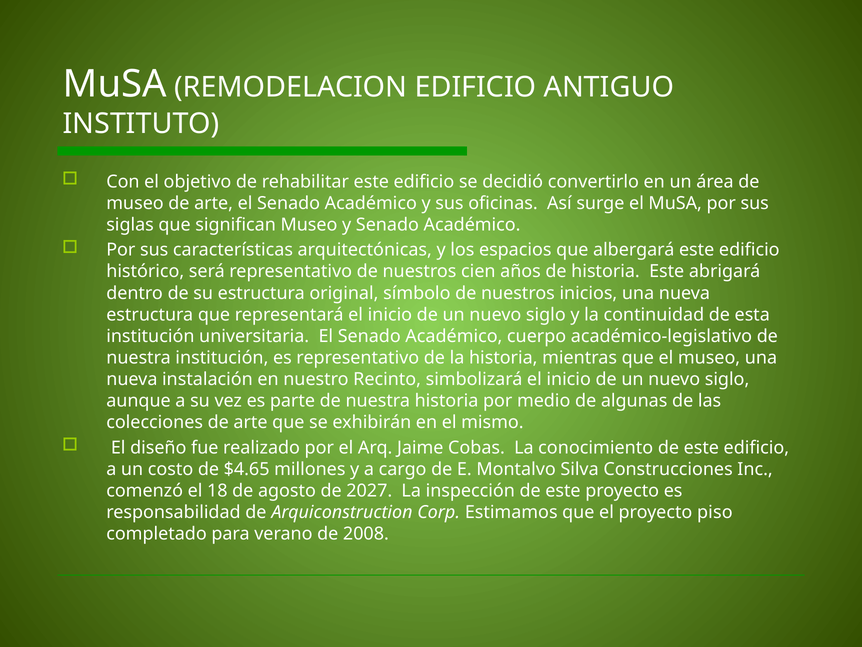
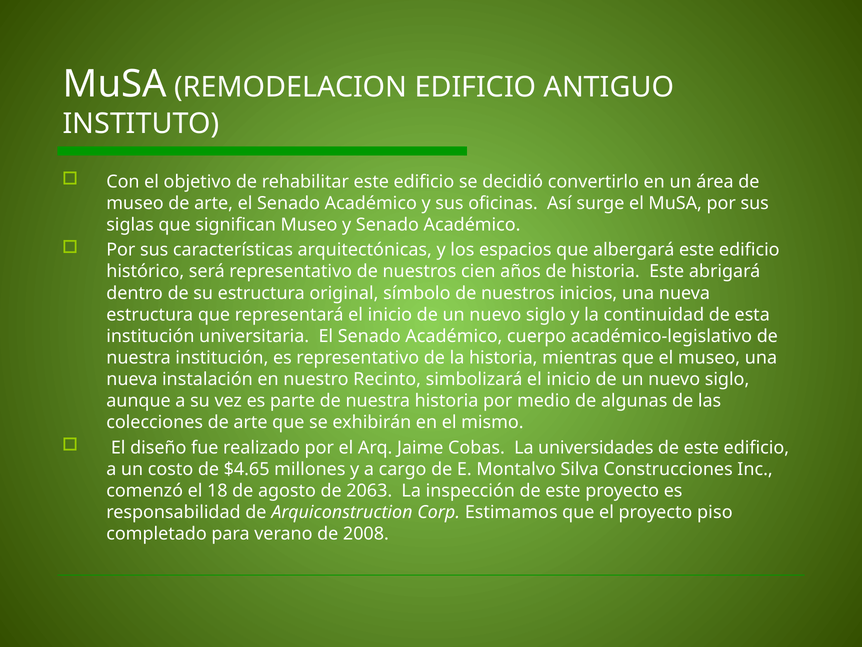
conocimiento: conocimiento -> universidades
2027: 2027 -> 2063
